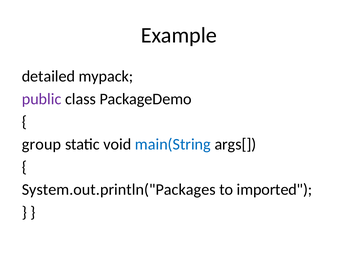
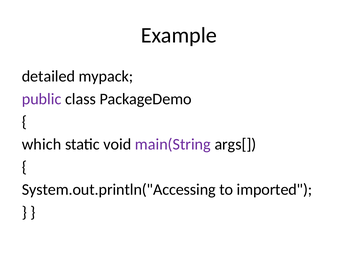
group: group -> which
main(String colour: blue -> purple
System.out.println("Packages: System.out.println("Packages -> System.out.println("Accessing
